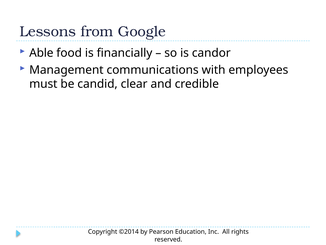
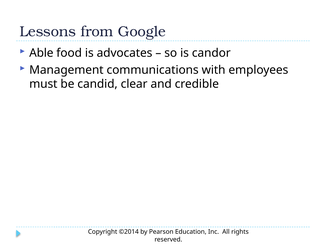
financially: financially -> advocates
